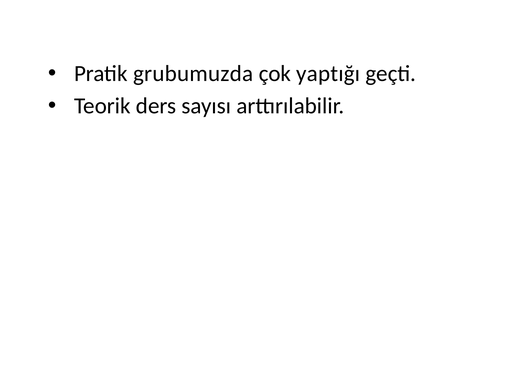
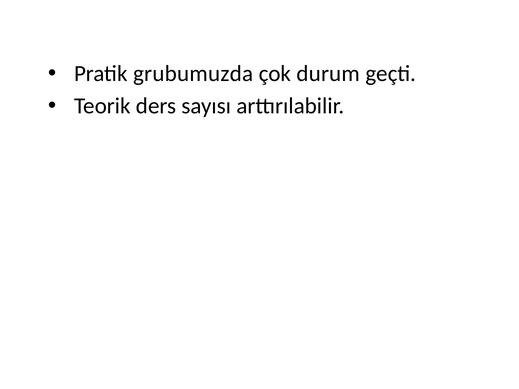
yaptığı: yaptığı -> durum
